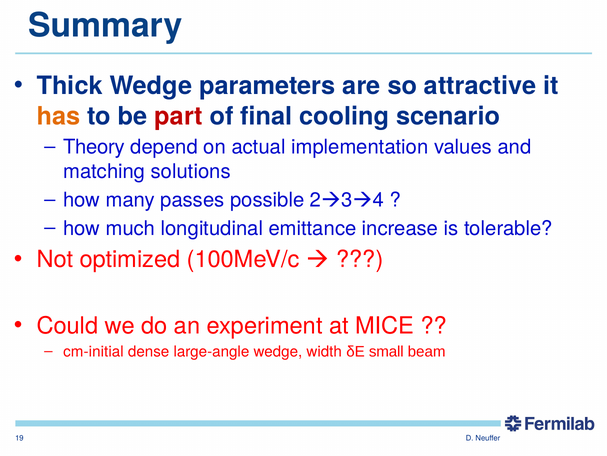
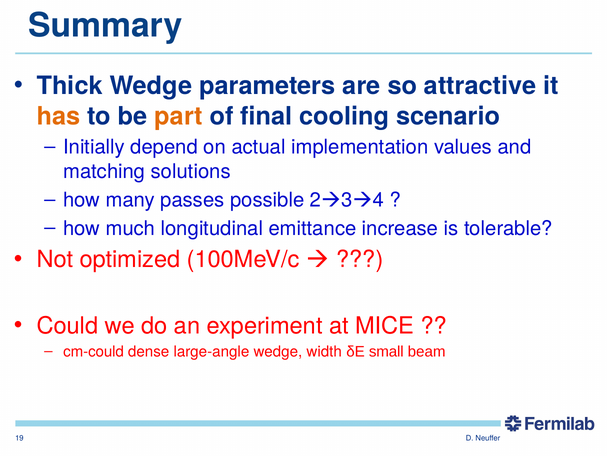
part colour: red -> orange
Theory: Theory -> Initially
cm-initial: cm-initial -> cm-could
